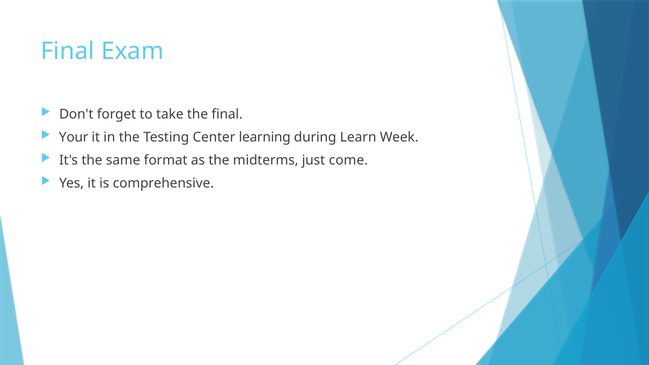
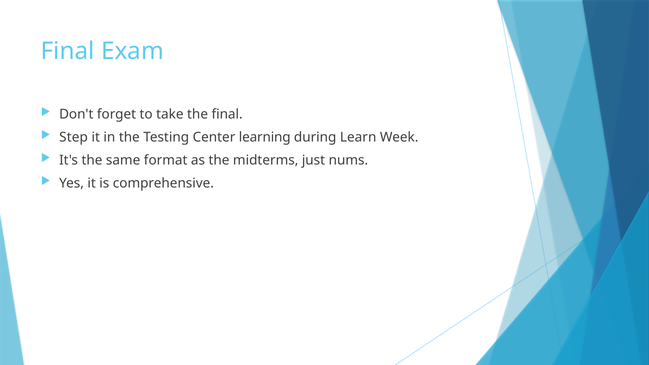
Your: Your -> Step
come: come -> nums
